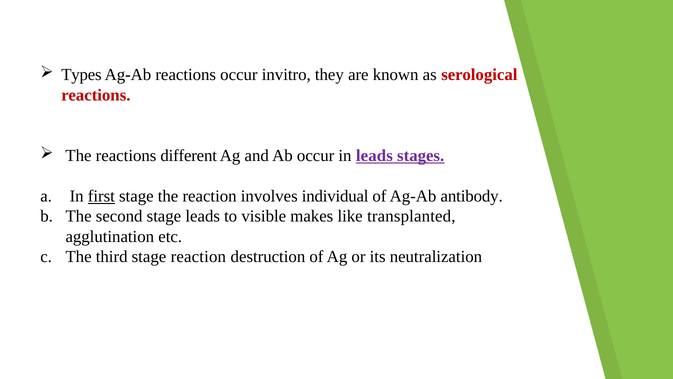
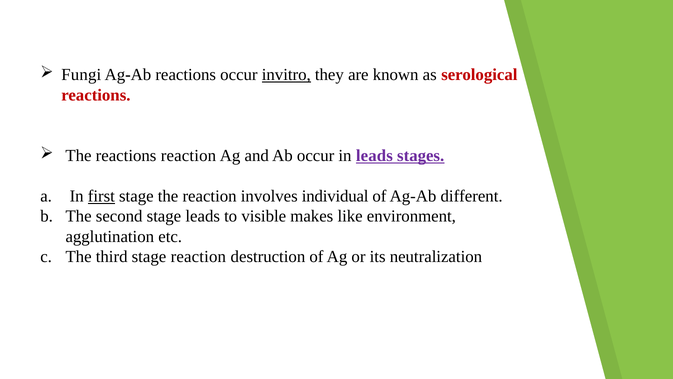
Types: Types -> Fungi
invitro underline: none -> present
reactions different: different -> reaction
antibody: antibody -> different
transplanted: transplanted -> environment
